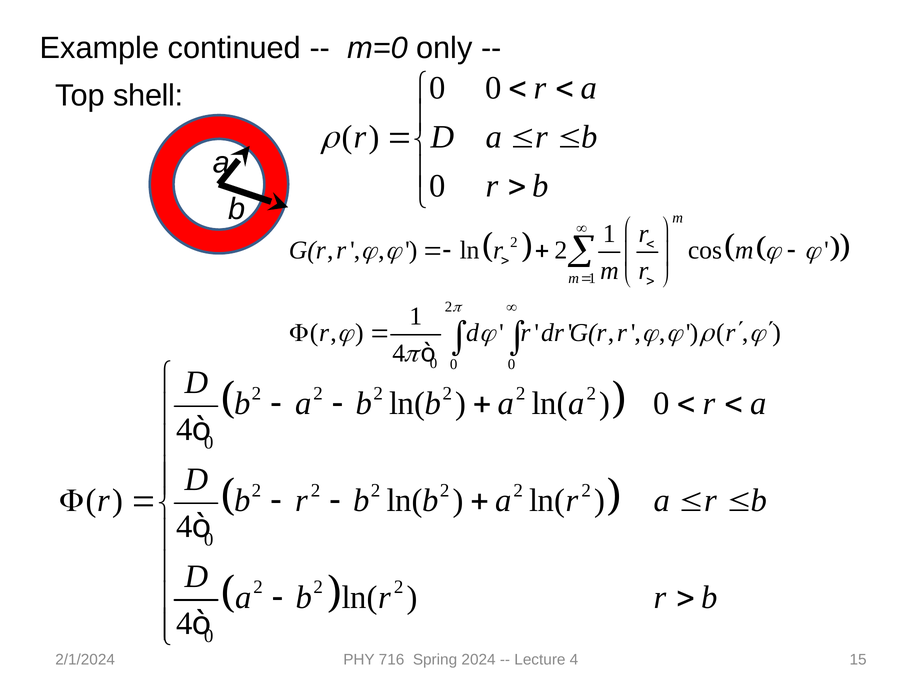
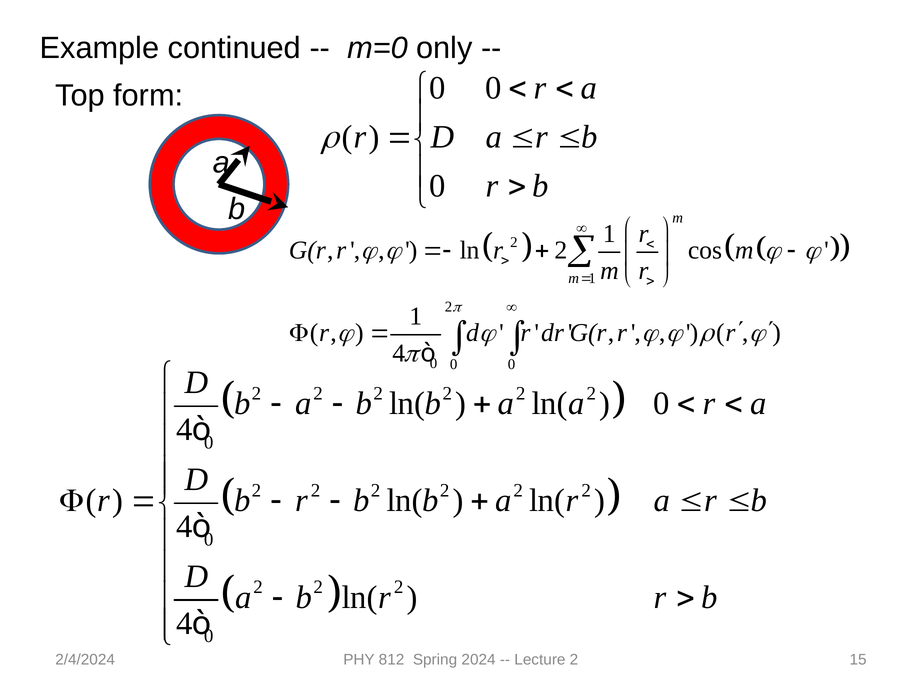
shell: shell -> form
2/1/2024: 2/1/2024 -> 2/4/2024
716: 716 -> 812
Lecture 4: 4 -> 2
